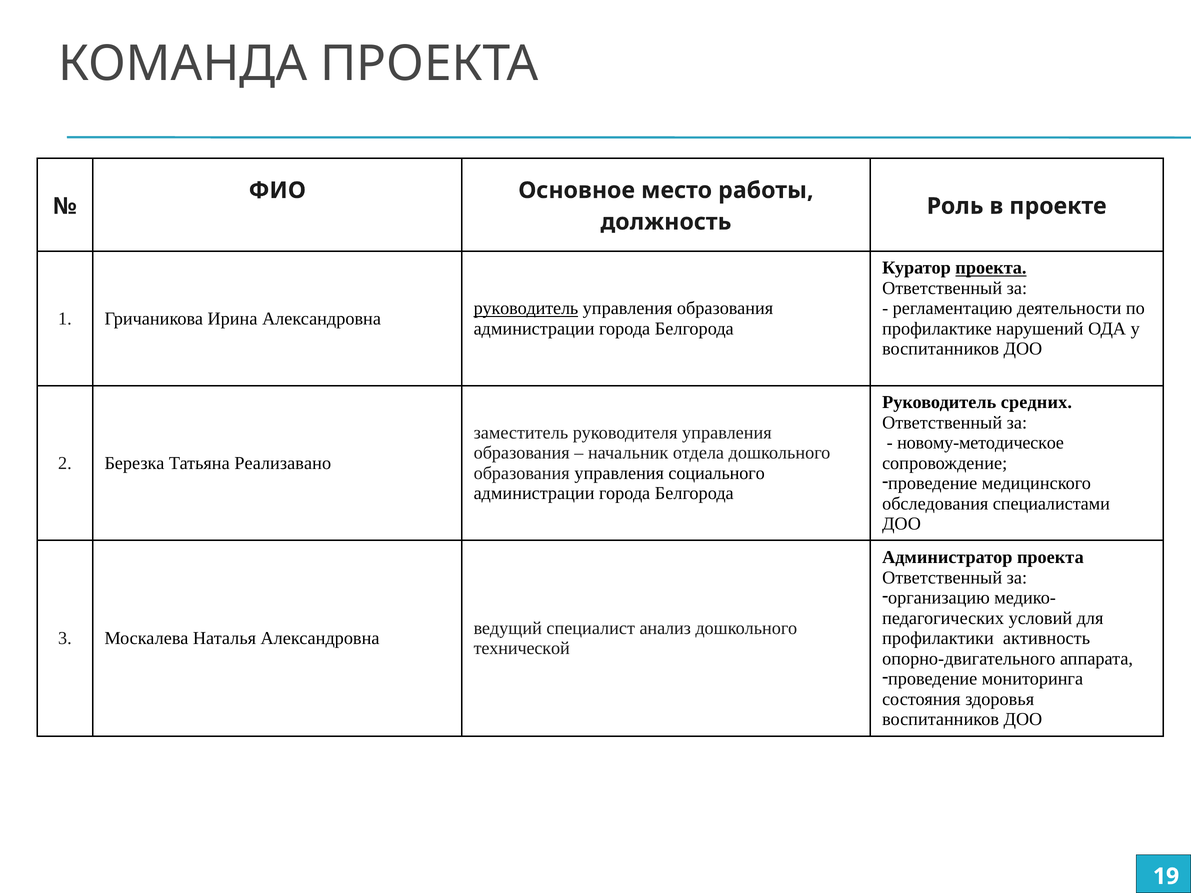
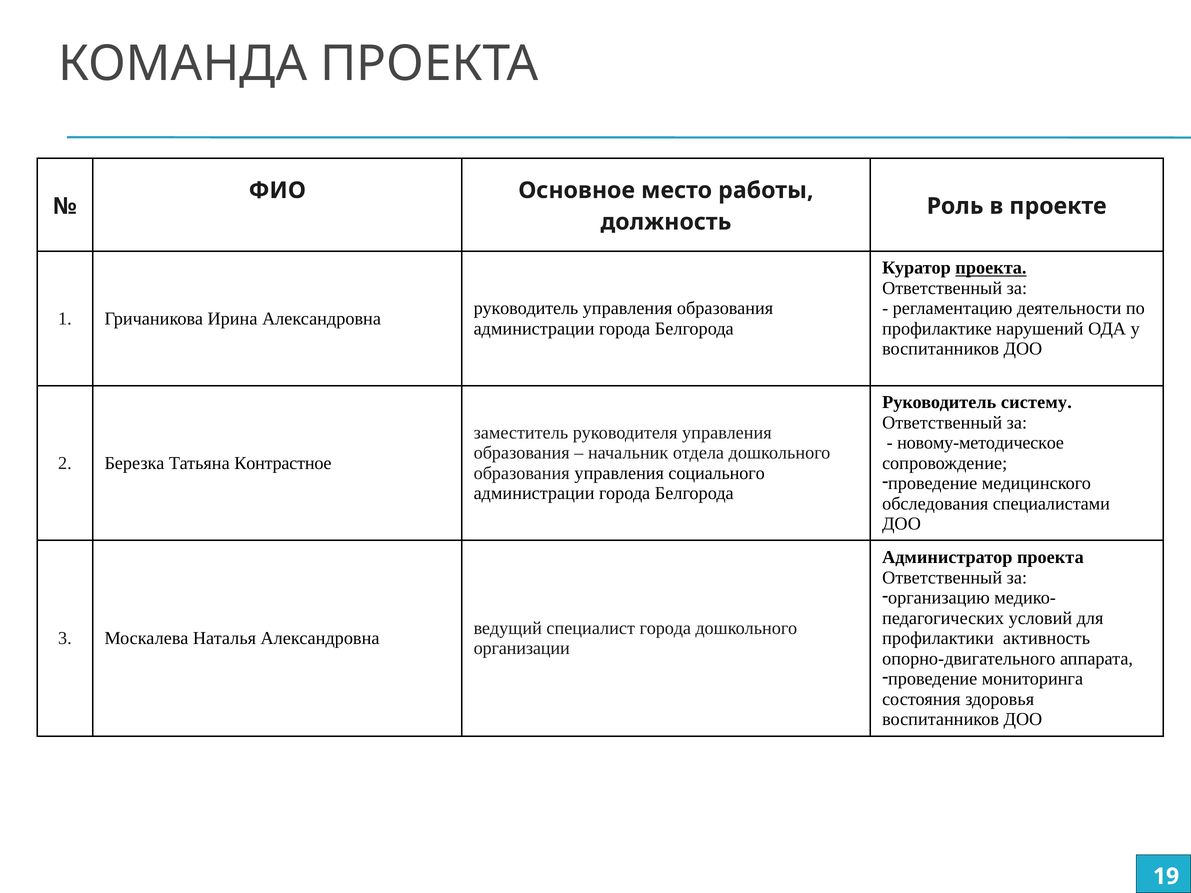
руководитель at (526, 309) underline: present -> none
средних: средних -> систему
Реализавано: Реализавано -> Контрастное
специалист анализ: анализ -> города
технической: технической -> организации
